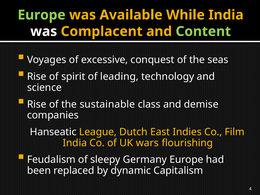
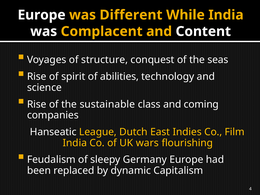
Europe at (42, 15) colour: light green -> white
Available: Available -> Different
Content colour: light green -> white
excessive: excessive -> structure
leading: leading -> abilities
demise: demise -> coming
